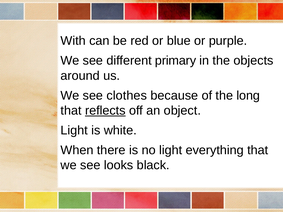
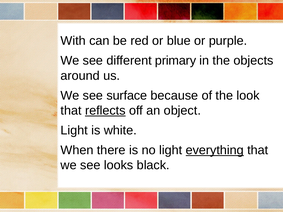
clothes: clothes -> surface
long: long -> look
everything underline: none -> present
